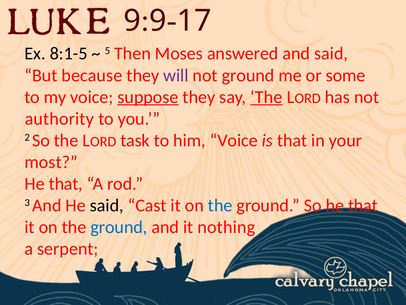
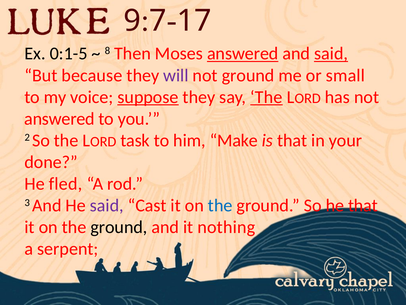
9 at (158, 21): 9 -> 7
8:1-5: 8:1-5 -> 0:1-5
5: 5 -> 8
answered at (243, 54) underline: none -> present
said at (331, 54) underline: none -> present
some: some -> small
authority at (59, 119): authority -> answered
him Voice: Voice -> Make
most: most -> done
that at (66, 184): that -> fled
said at (107, 205) colour: black -> purple
ground at (119, 227) colour: blue -> black
